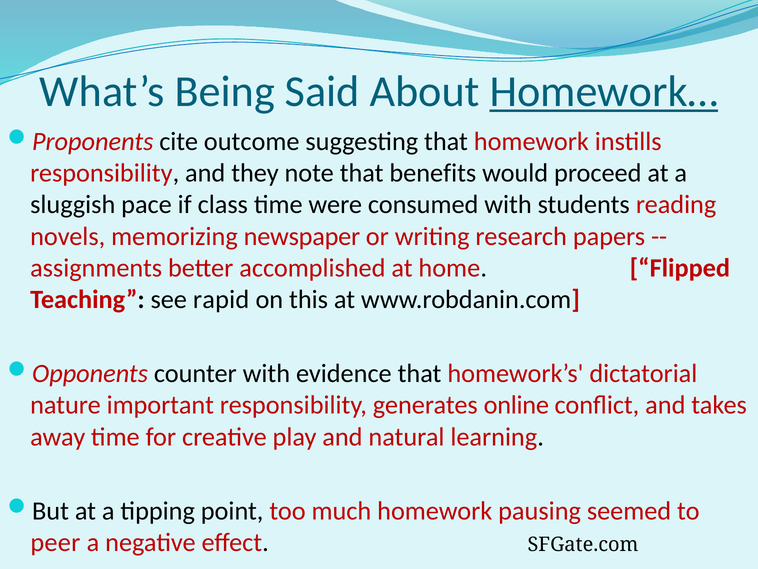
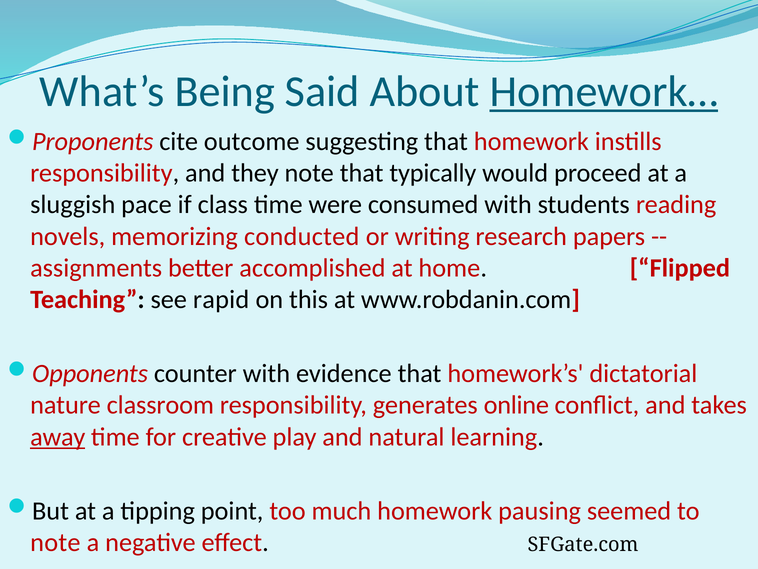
benefits: benefits -> typically
newspaper: newspaper -> conducted
important: important -> classroom
away underline: none -> present
peer at (55, 542): peer -> note
